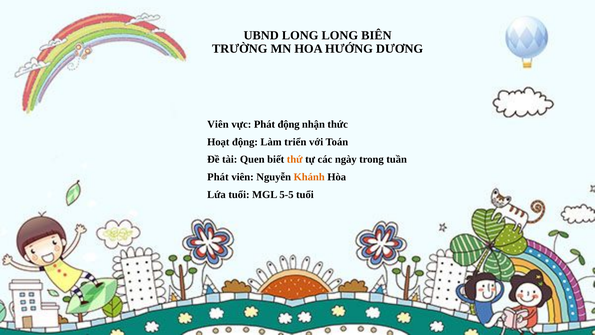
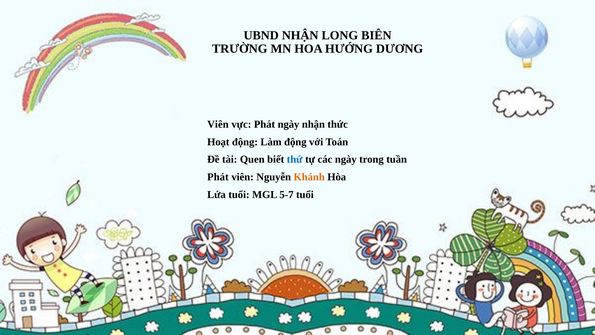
UBND LONG: LONG -> NHẬN
Phát động: động -> ngày
Làm triển: triển -> động
thứ colour: orange -> blue
5-5: 5-5 -> 5-7
